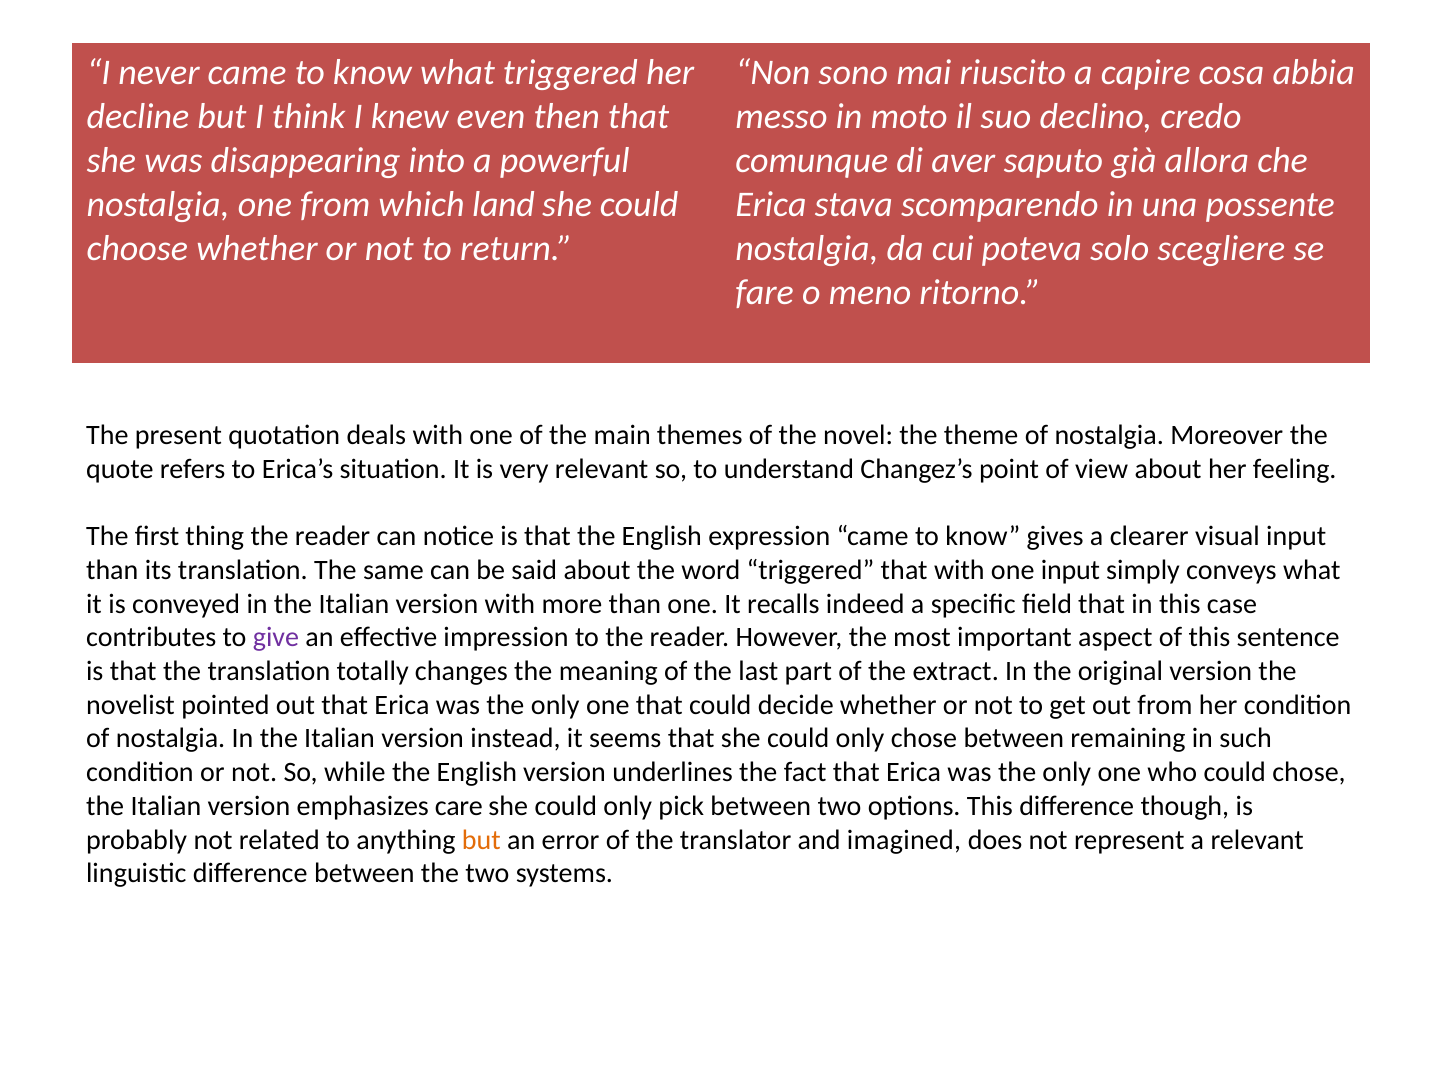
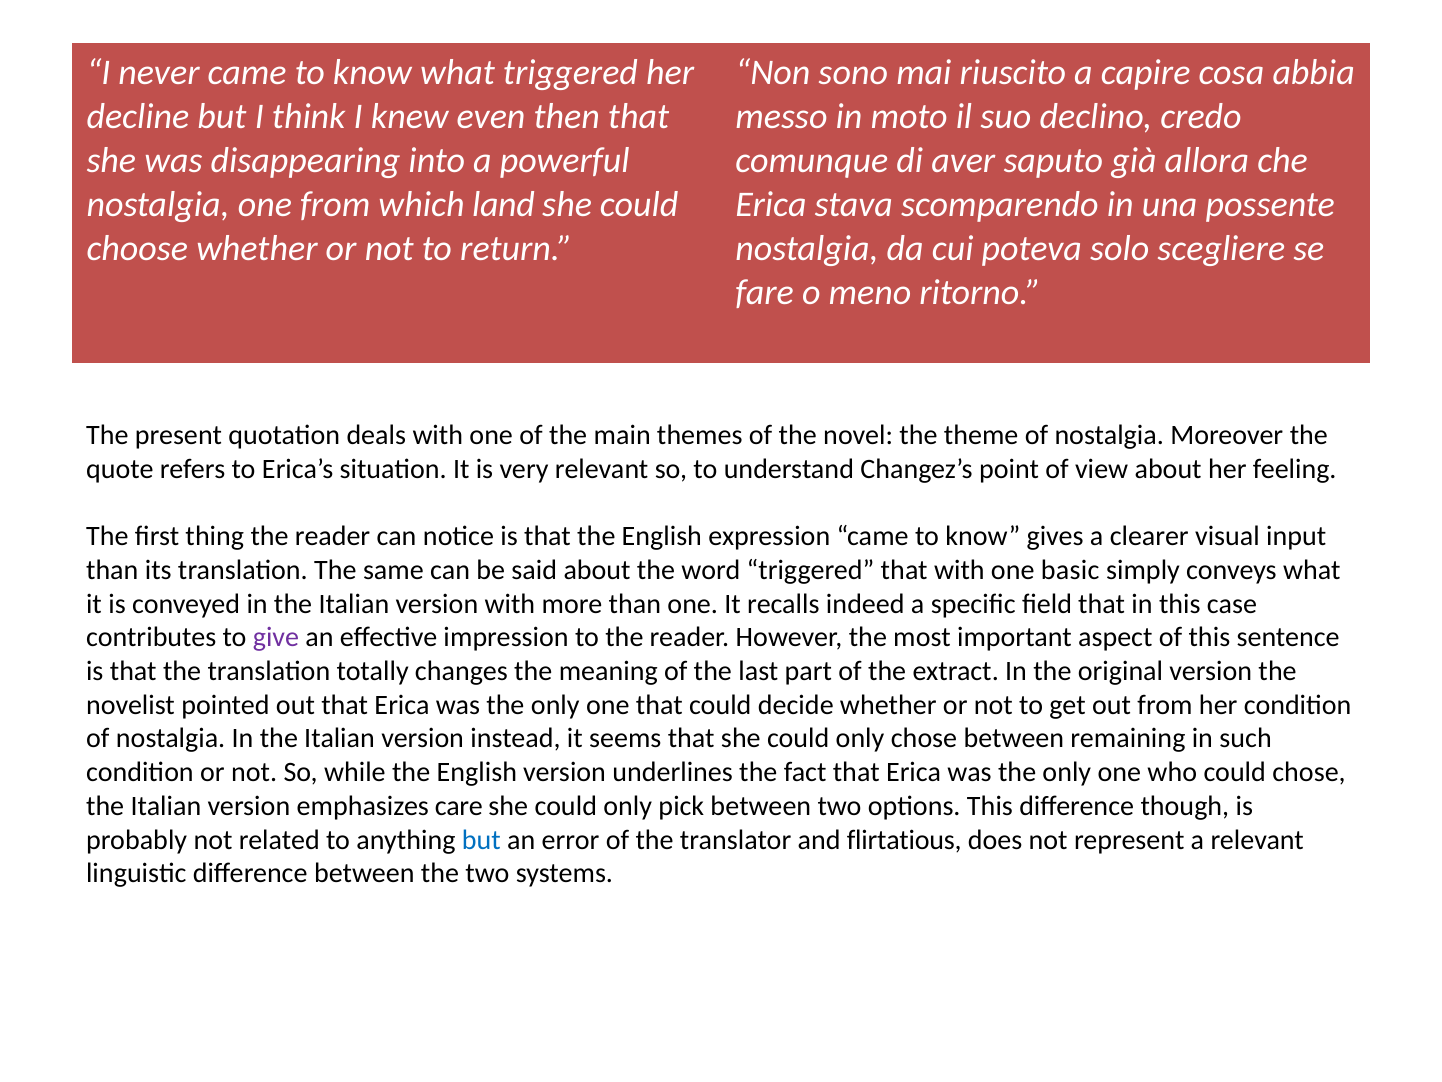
one input: input -> basic
but at (481, 839) colour: orange -> blue
imagined: imagined -> flirtatious
